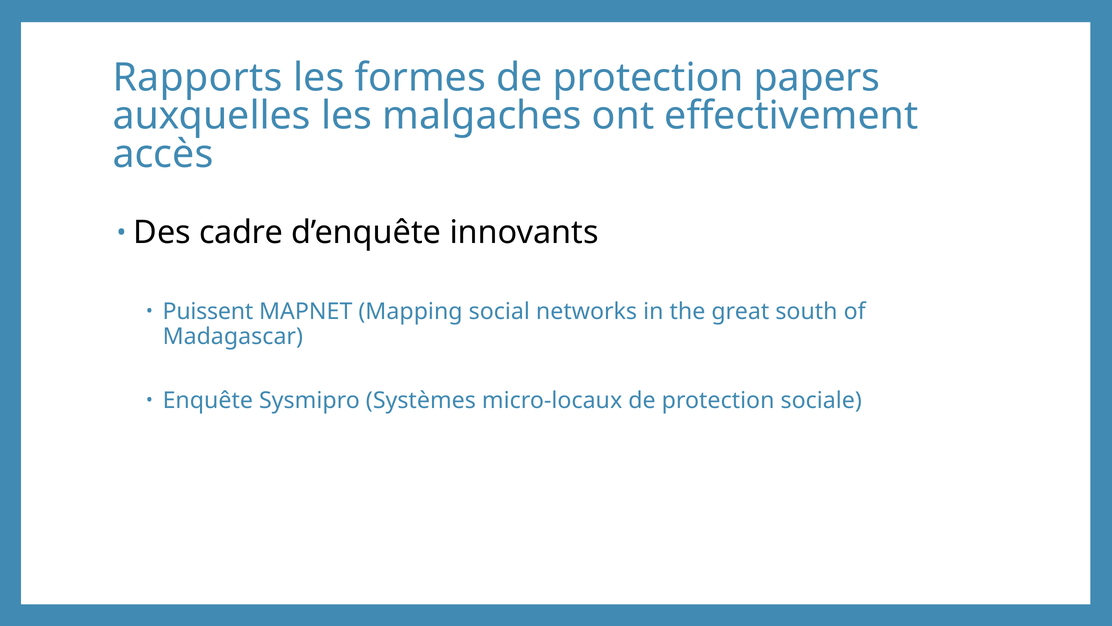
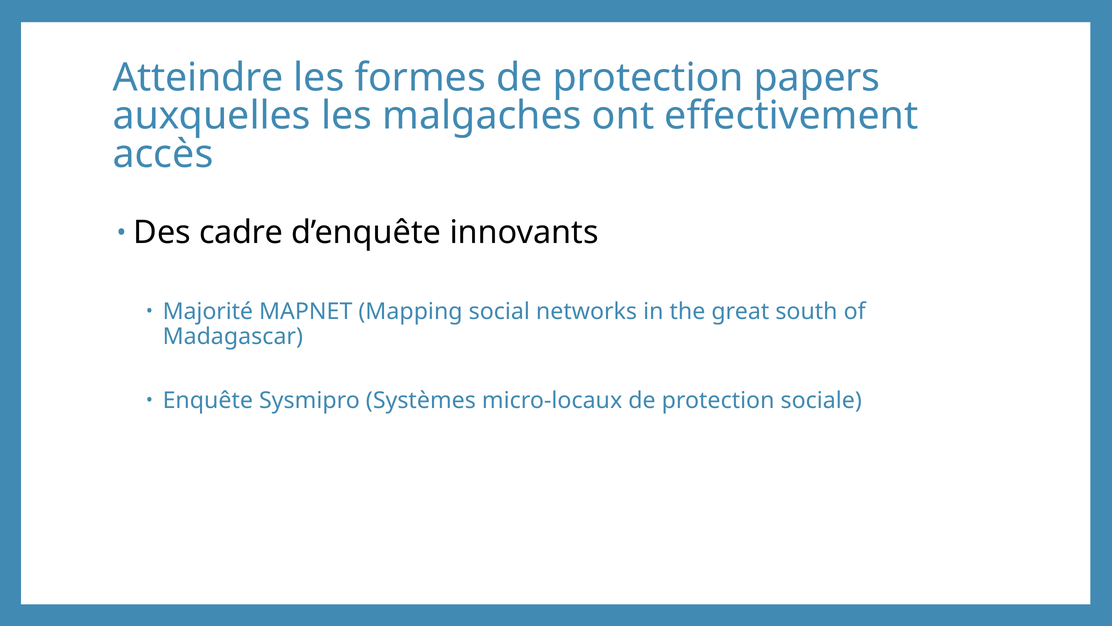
Rapports: Rapports -> Atteindre
Puissent: Puissent -> Majorité
